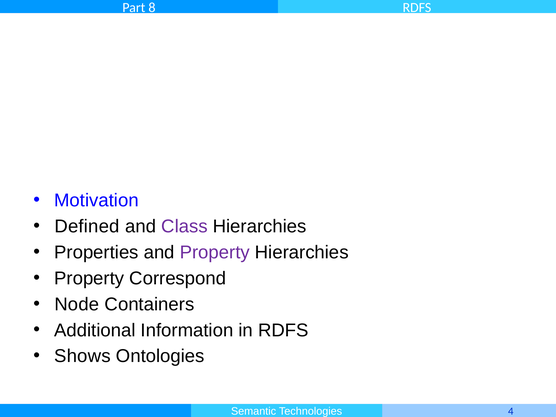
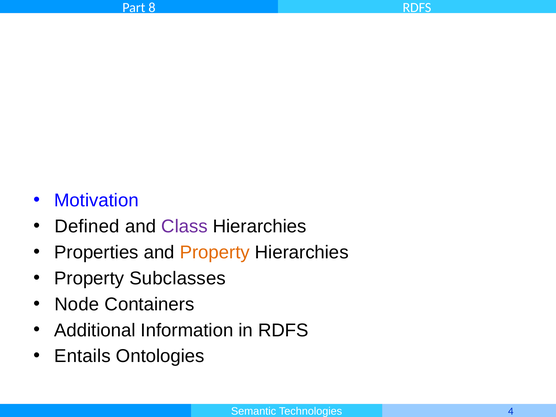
Property at (215, 252) colour: purple -> orange
Correspond: Correspond -> Subclasses
Shows: Shows -> Entails
